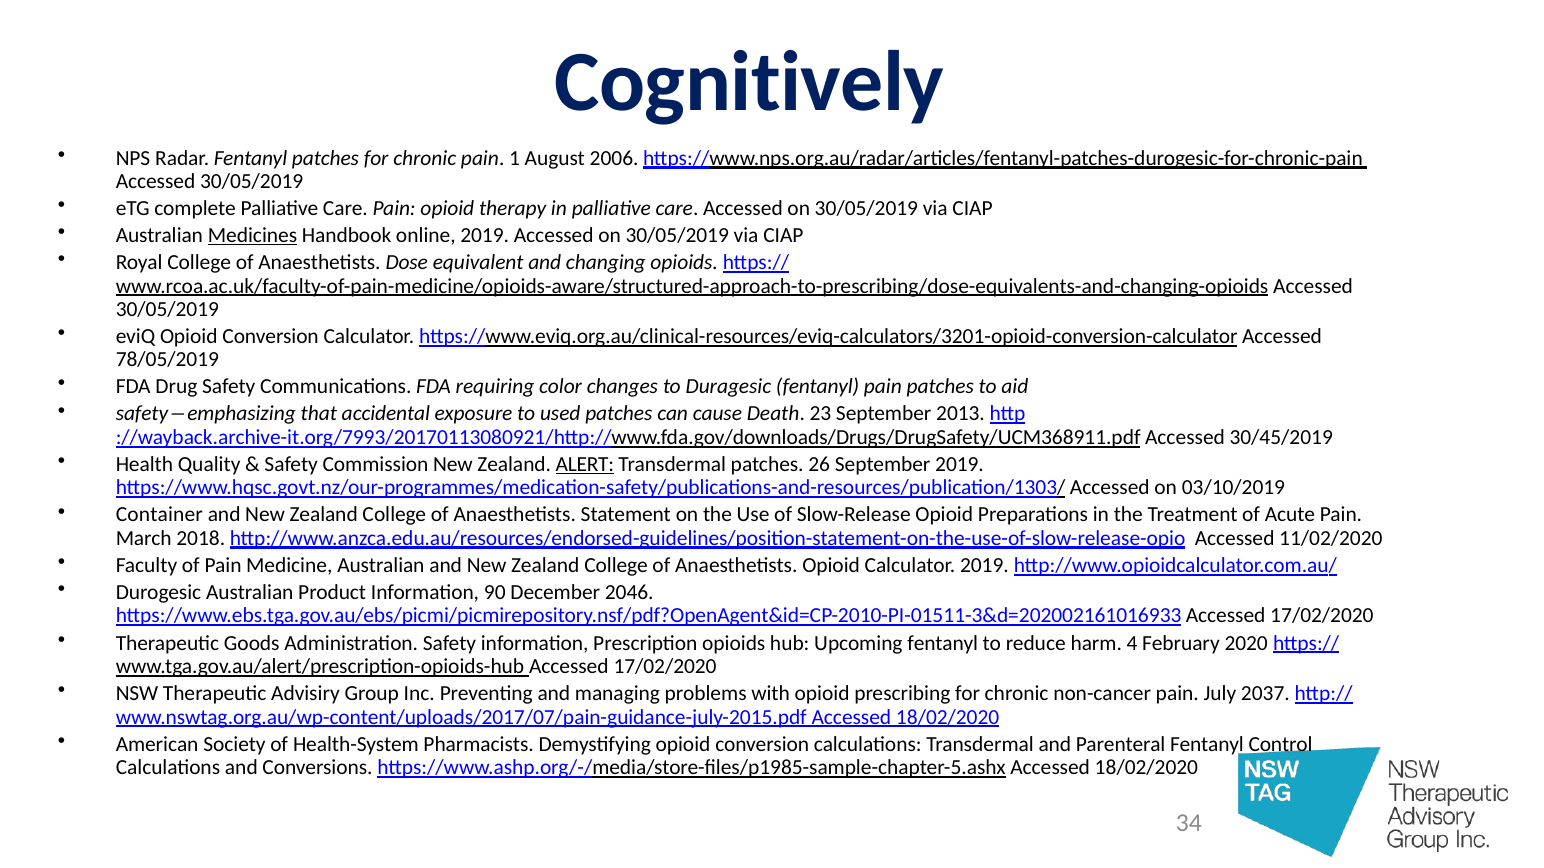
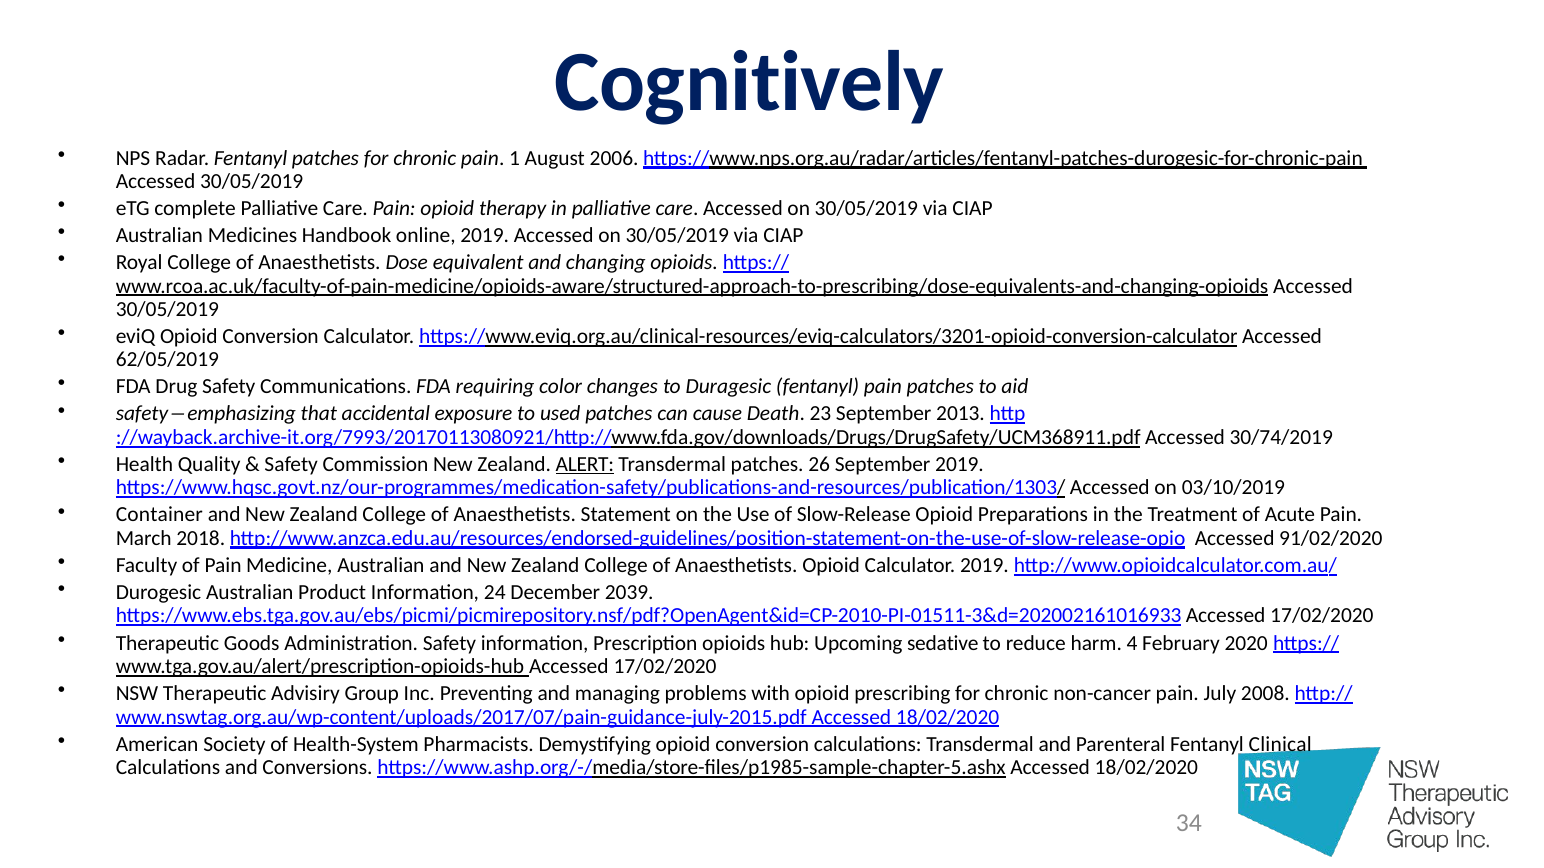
Medicines underline: present -> none
78/05/2019: 78/05/2019 -> 62/05/2019
30/45/2019: 30/45/2019 -> 30/74/2019
11/02/2020: 11/02/2020 -> 91/02/2020
90: 90 -> 24
2046: 2046 -> 2039
Upcoming fentanyl: fentanyl -> sedative
2037: 2037 -> 2008
Control: Control -> Clinical
